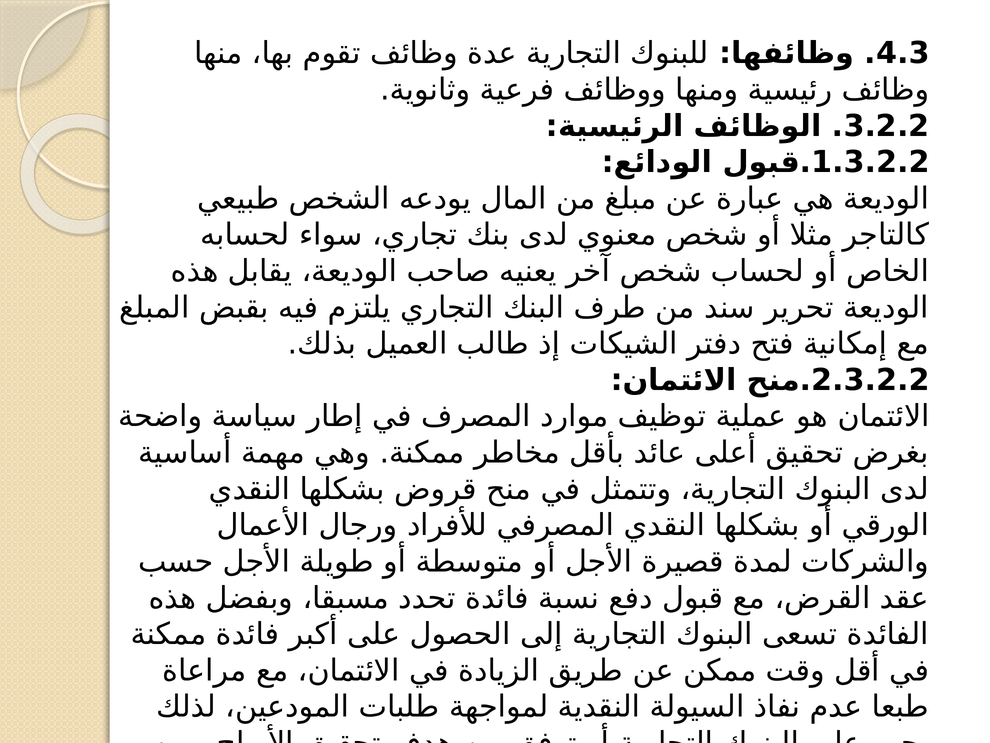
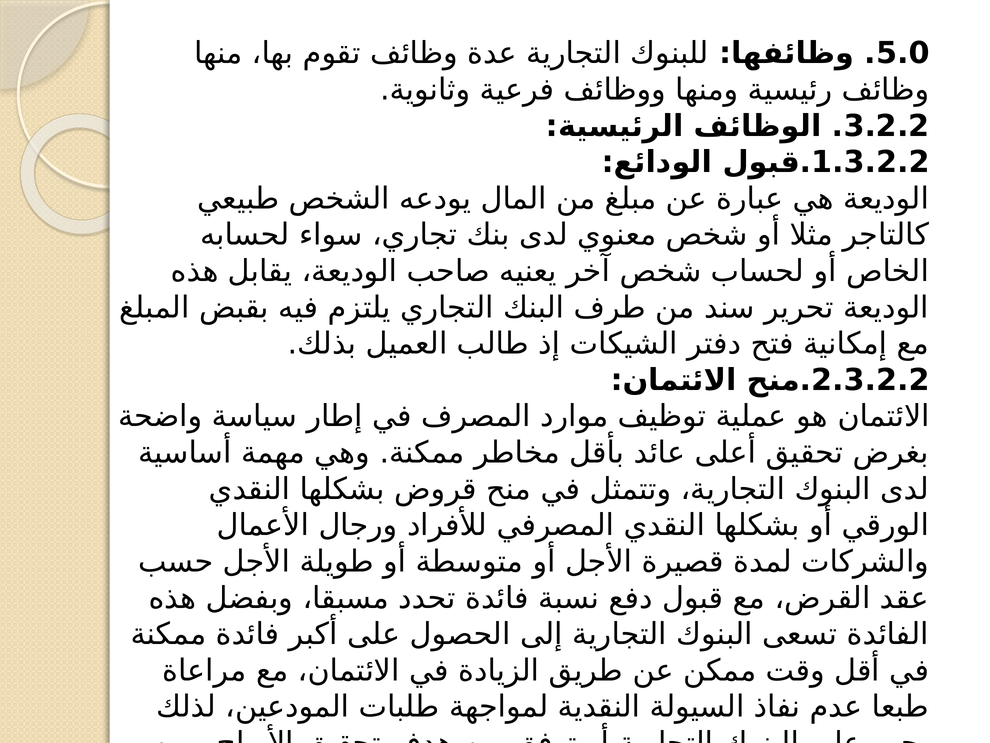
4.3: 4.3 -> 5.0
